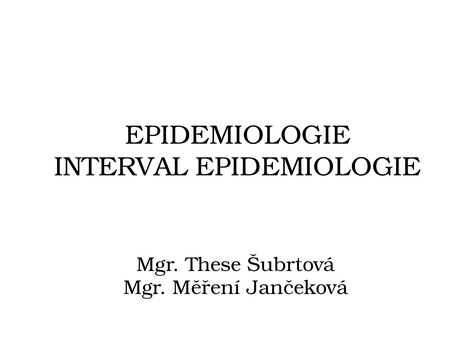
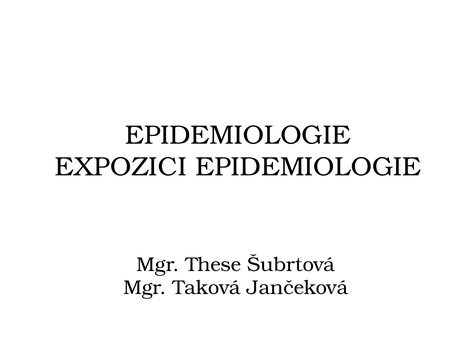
INTERVAL: INTERVAL -> EXPOZICI
Měření: Měření -> Taková
